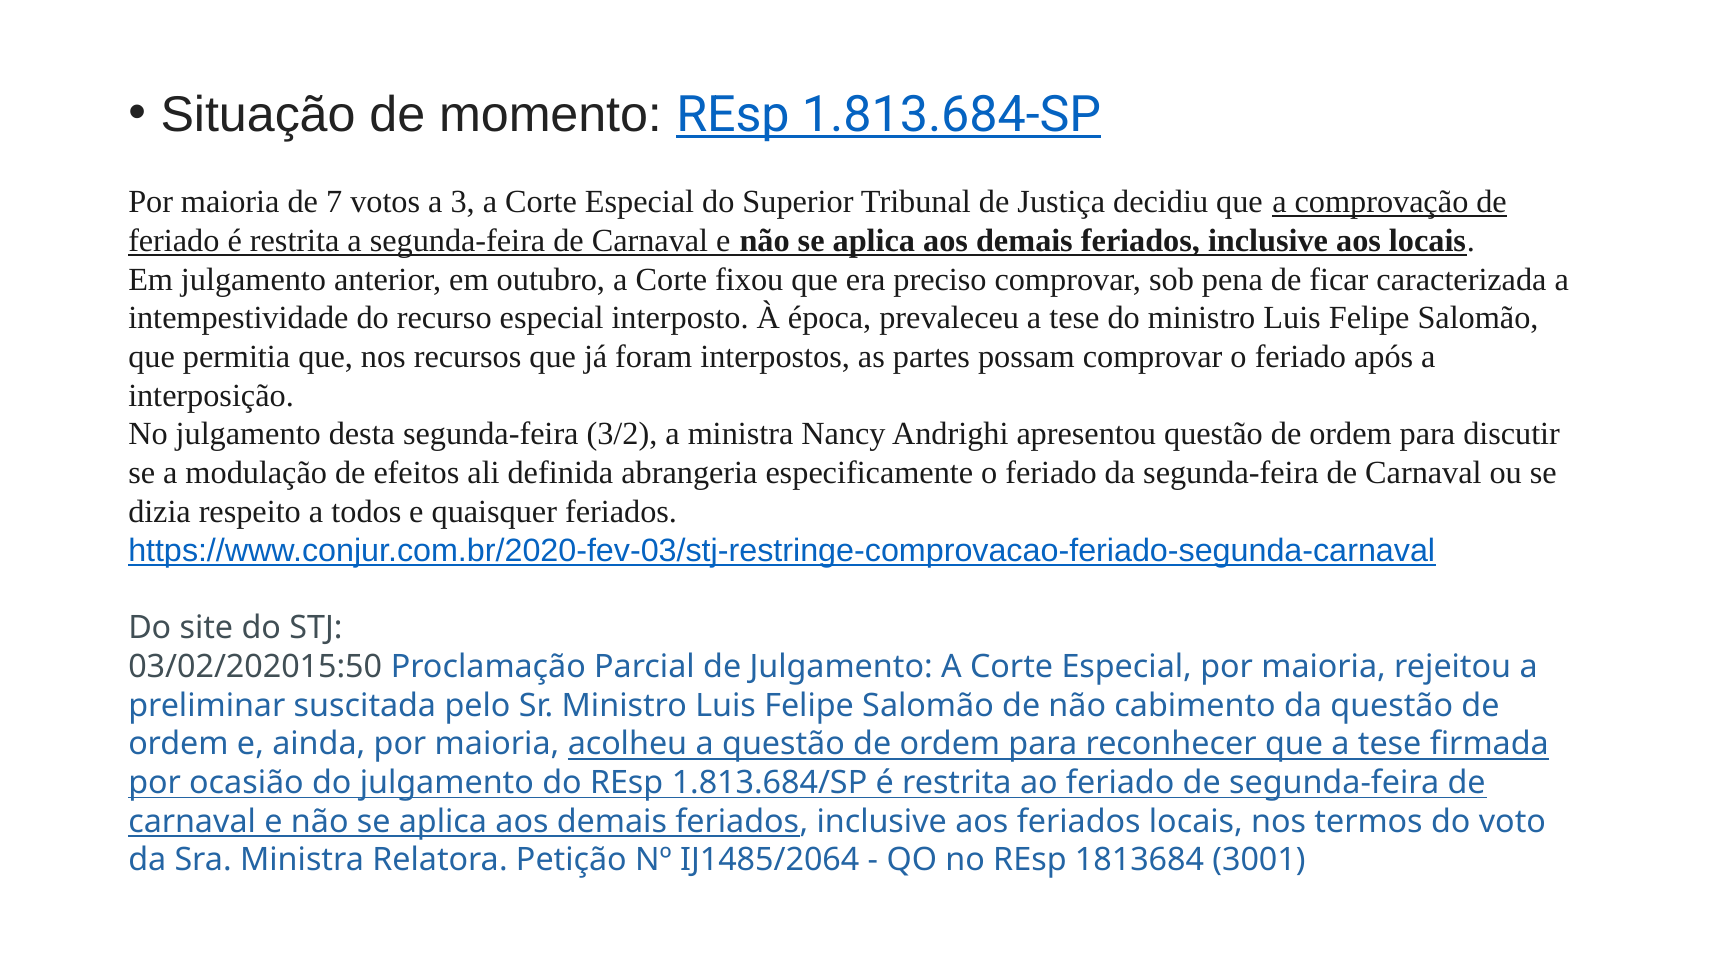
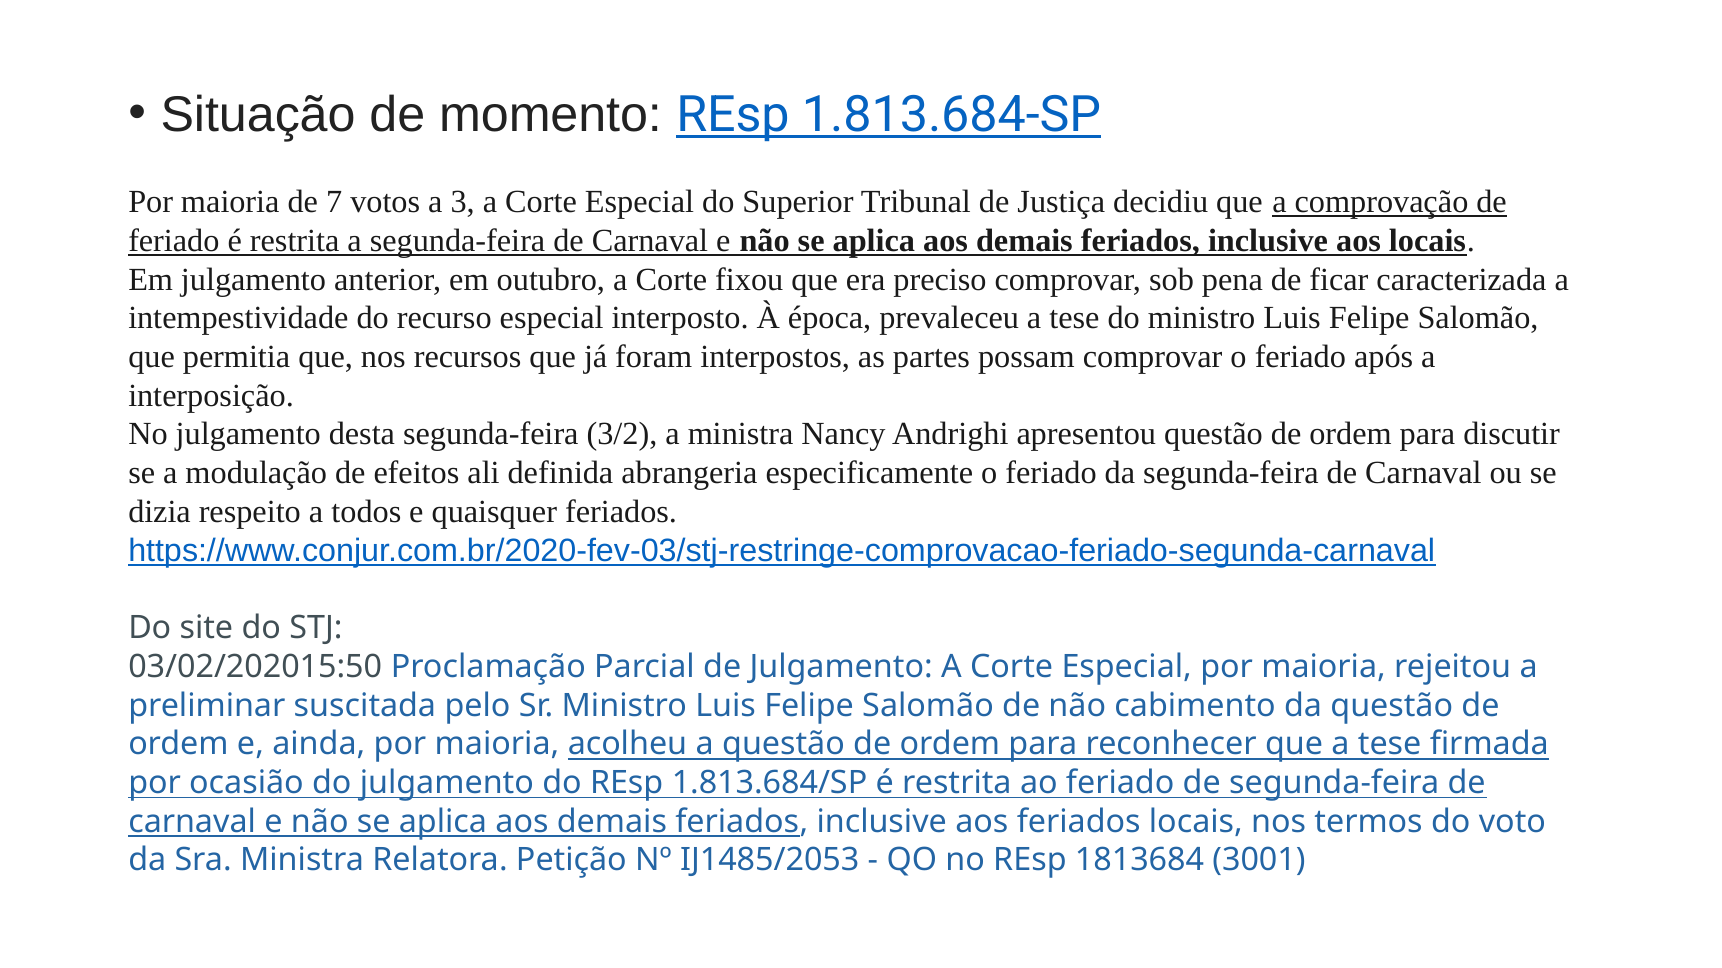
IJ1485/2064: IJ1485/2064 -> IJ1485/2053
